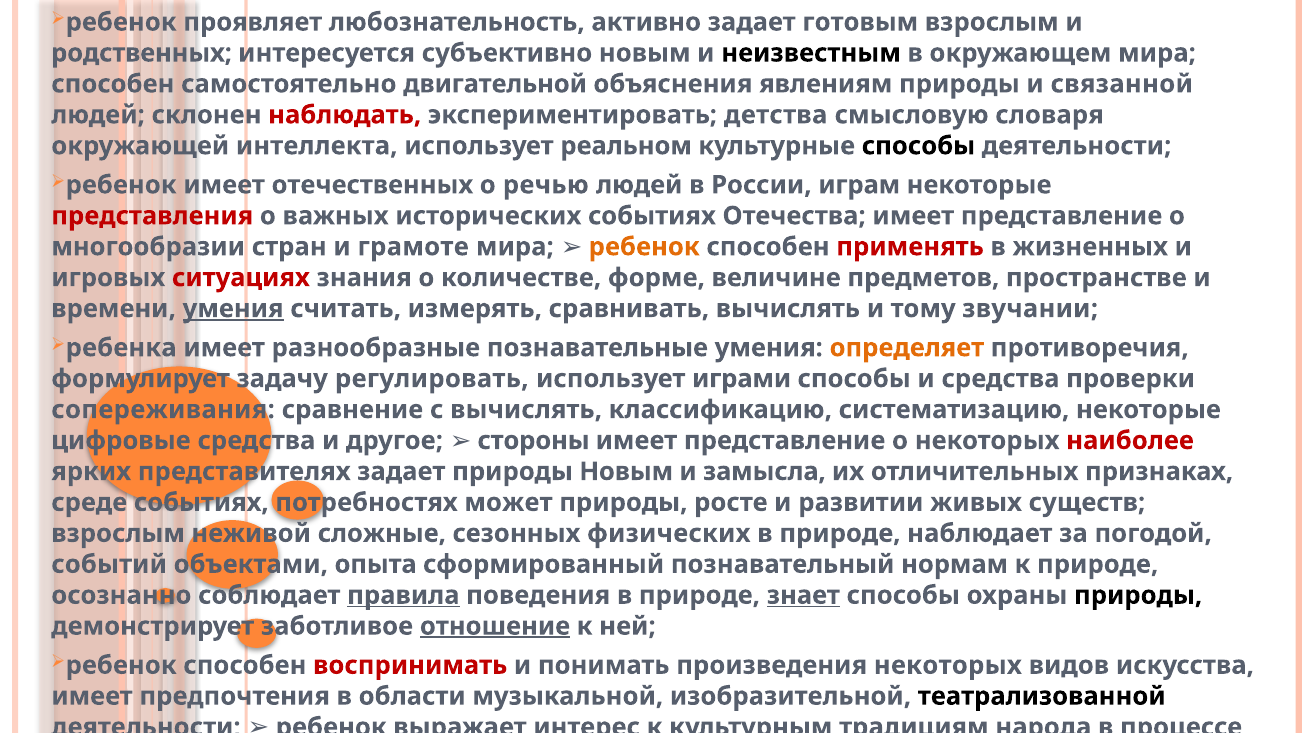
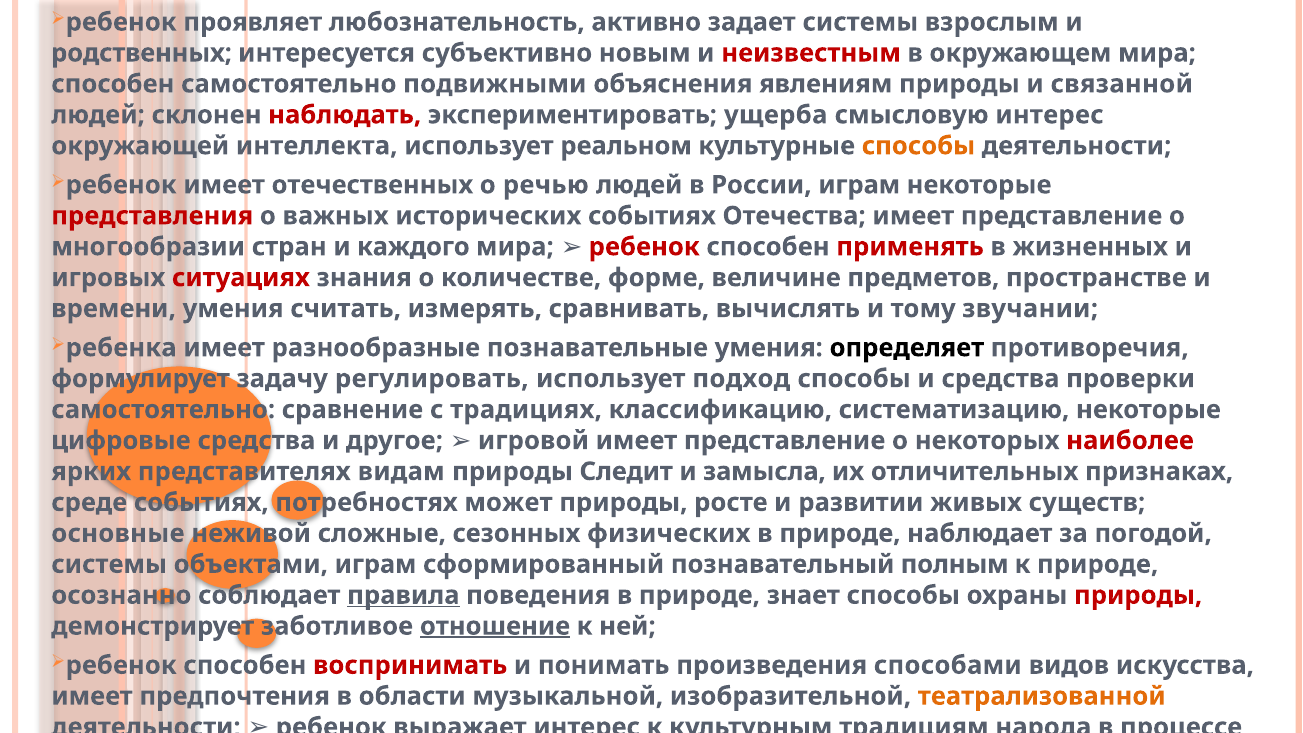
задает готовым: готовым -> системы
неизвестным colour: black -> red
двигательной: двигательной -> подвижными
детства: детства -> ущерба
смысловую словаря: словаря -> интерес
способы at (918, 146) colour: black -> orange
грамоте: грамоте -> каждого
ребенок at (644, 247) colour: orange -> red
умения at (233, 309) underline: present -> none
определяет colour: orange -> black
играми: играми -> подход
сопереживания at (163, 410): сопереживания -> самостоятельно
с вычислять: вычислять -> традициях
стороны: стороны -> игровой
представителях задает: задает -> видам
природы Новым: Новым -> Следит
взрослым at (118, 533): взрослым -> основные
событий at (109, 564): событий -> системы
объектами опыта: опыта -> играм
нормам: нормам -> полным
знает underline: present -> none
природы at (1138, 595) colour: black -> red
произведения некоторых: некоторых -> способами
театрализованной colour: black -> orange
